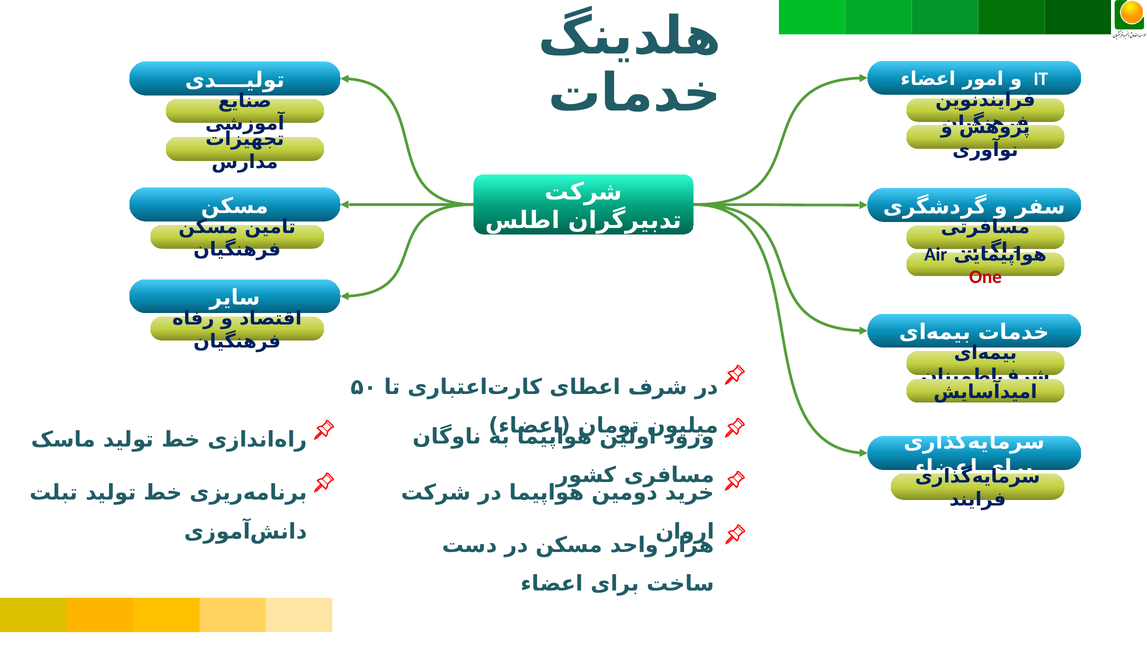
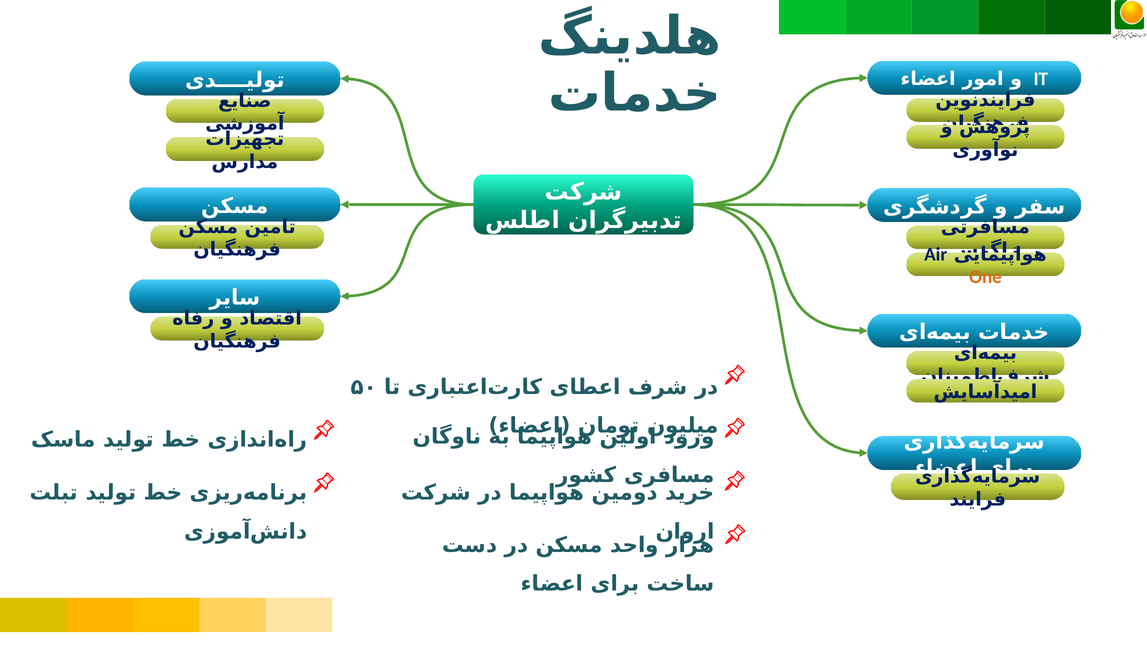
One colour: red -> orange
